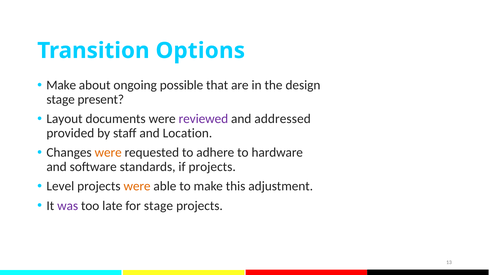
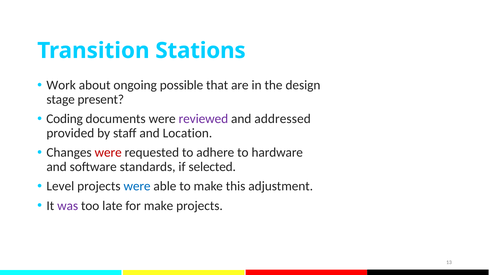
Options: Options -> Stations
Make at (61, 85): Make -> Work
Layout: Layout -> Coding
were at (108, 153) colour: orange -> red
if projects: projects -> selected
were at (137, 186) colour: orange -> blue
for stage: stage -> make
